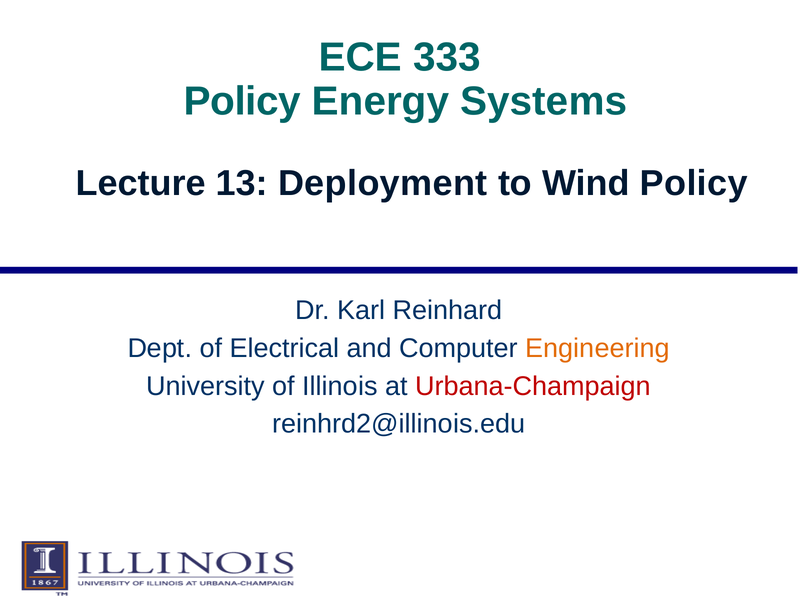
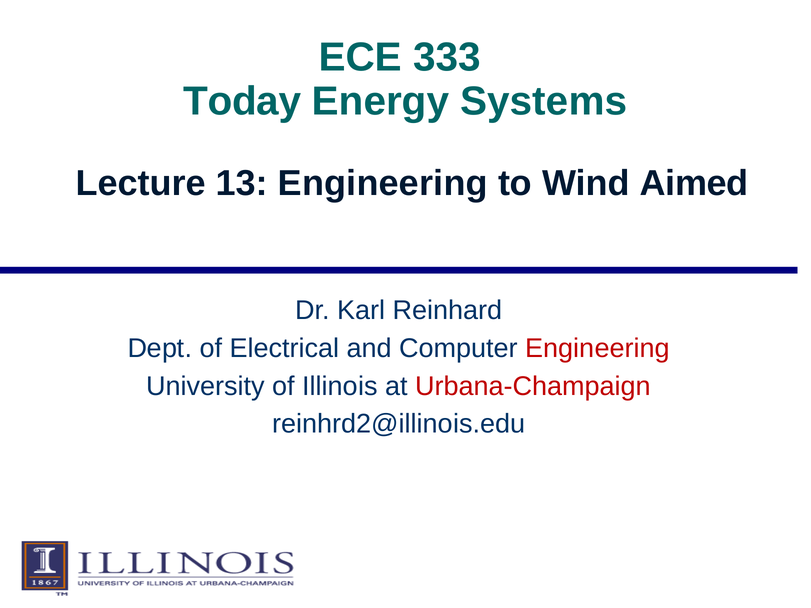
Policy at (242, 101): Policy -> Today
13 Deployment: Deployment -> Engineering
Wind Policy: Policy -> Aimed
Engineering at (598, 348) colour: orange -> red
